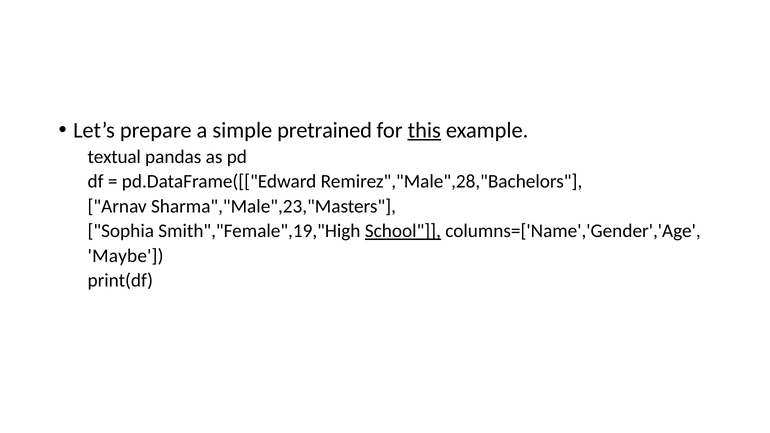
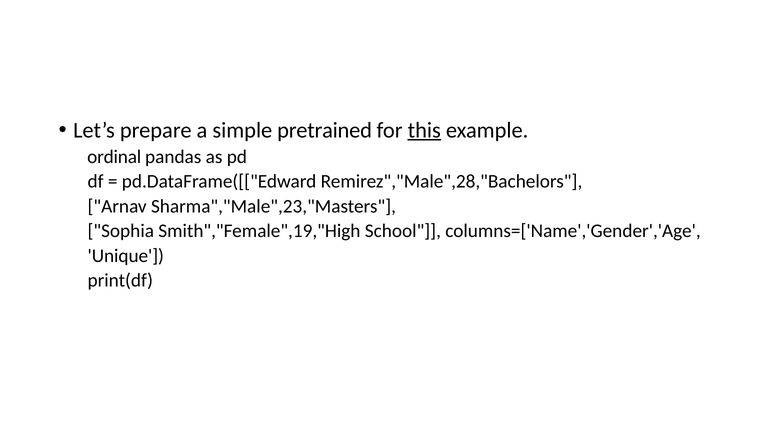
textual: textual -> ordinal
School underline: present -> none
Maybe: Maybe -> Unique
